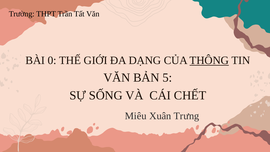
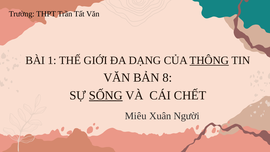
0: 0 -> 1
5: 5 -> 8
SỐNG underline: none -> present
Trưng: Trưng -> Người
